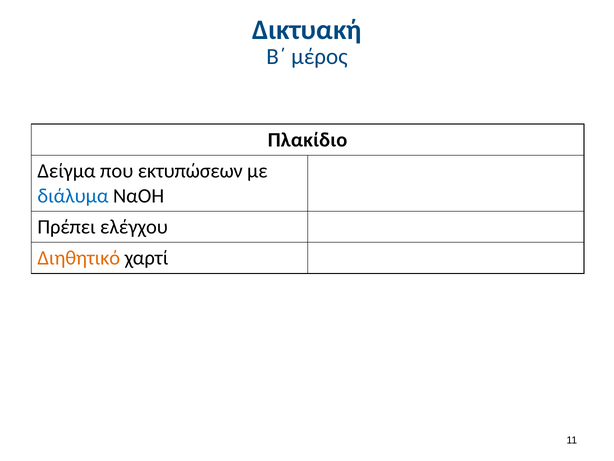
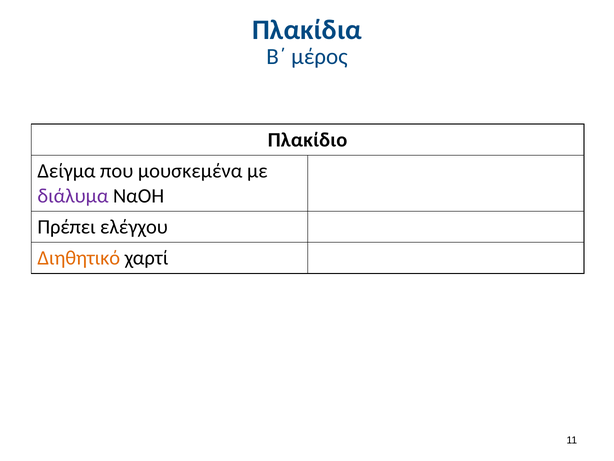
Δικτυακή: Δικτυακή -> Πλακίδια
εκτυπώσεων: εκτυπώσεων -> μουσκεμένα
διάλυμα colour: blue -> purple
